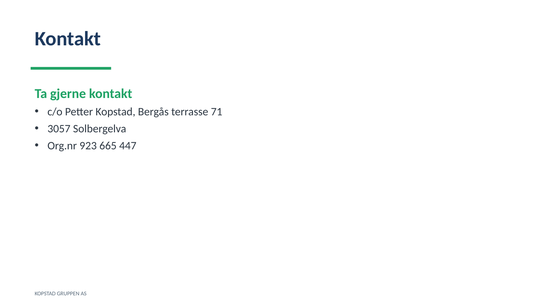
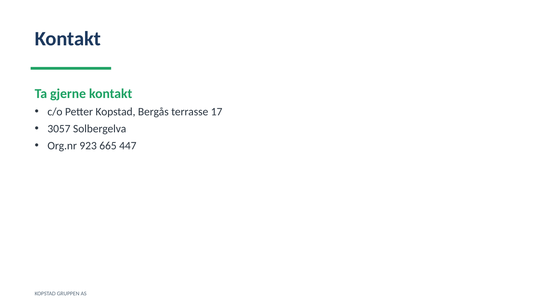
71: 71 -> 17
